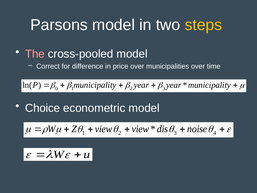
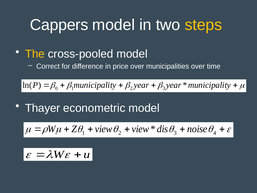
Parsons: Parsons -> Cappers
The colour: pink -> yellow
Choice: Choice -> Thayer
